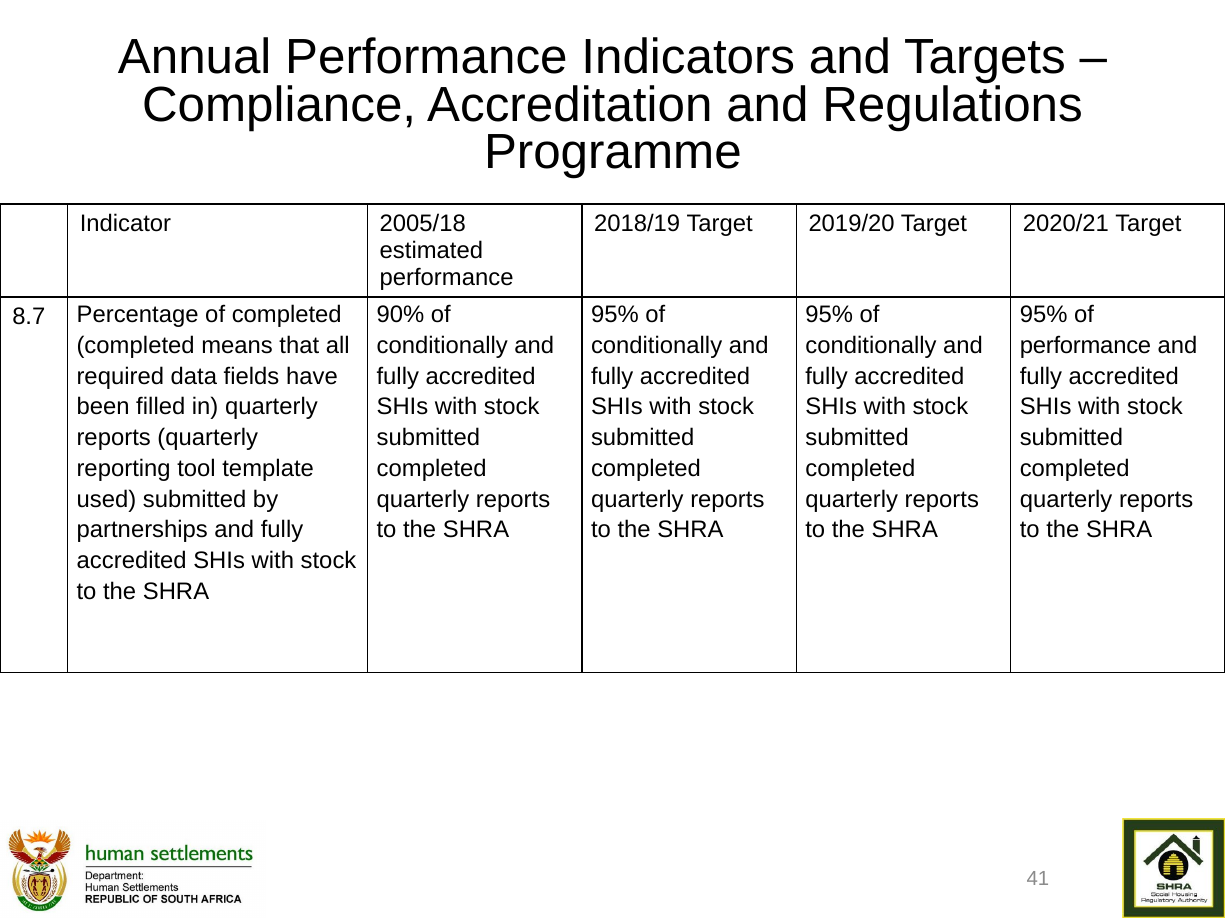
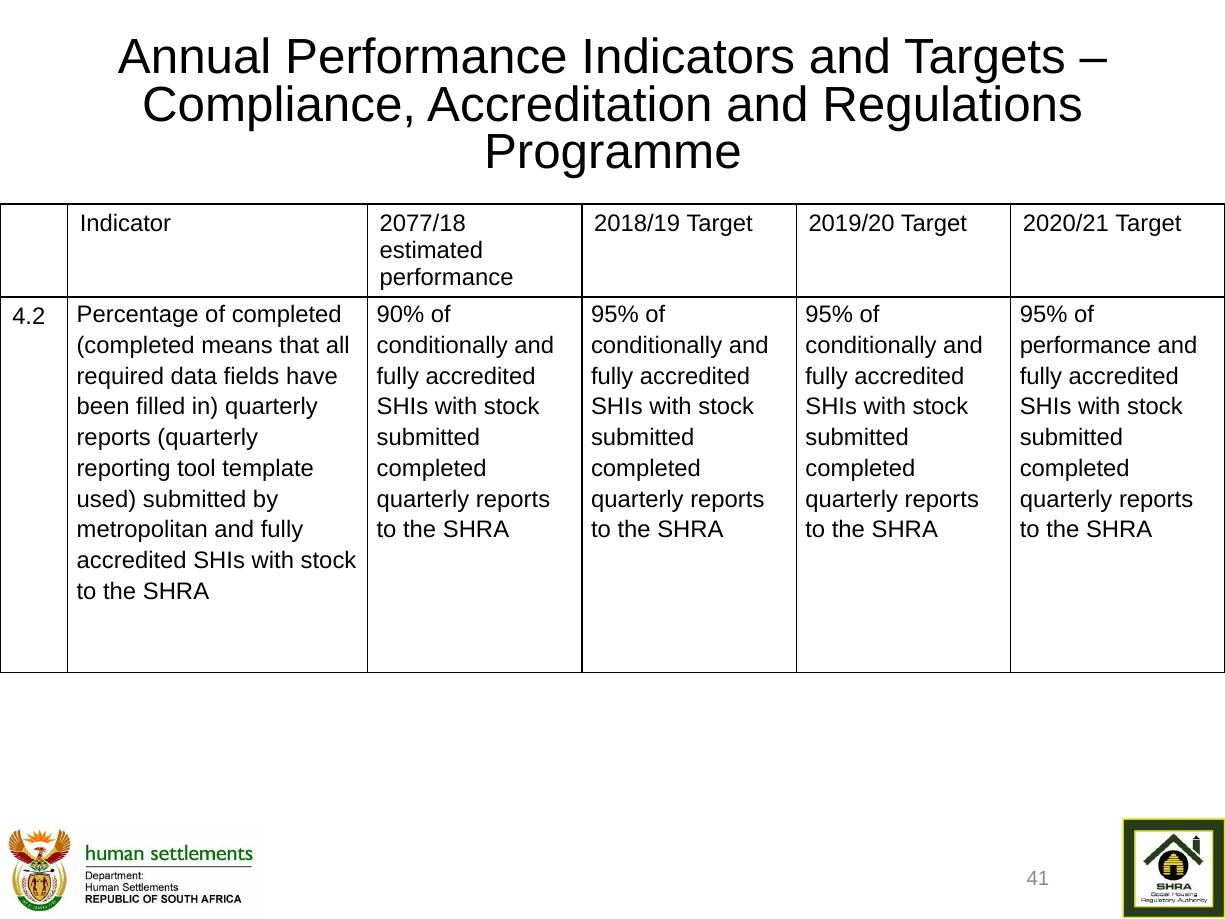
2005/18: 2005/18 -> 2077/18
8.7: 8.7 -> 4.2
partnerships: partnerships -> metropolitan
